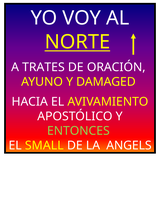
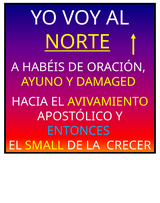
TRATES: TRATES -> HABÉIS
ENTONCES colour: light green -> light blue
ANGELS: ANGELS -> CRECER
